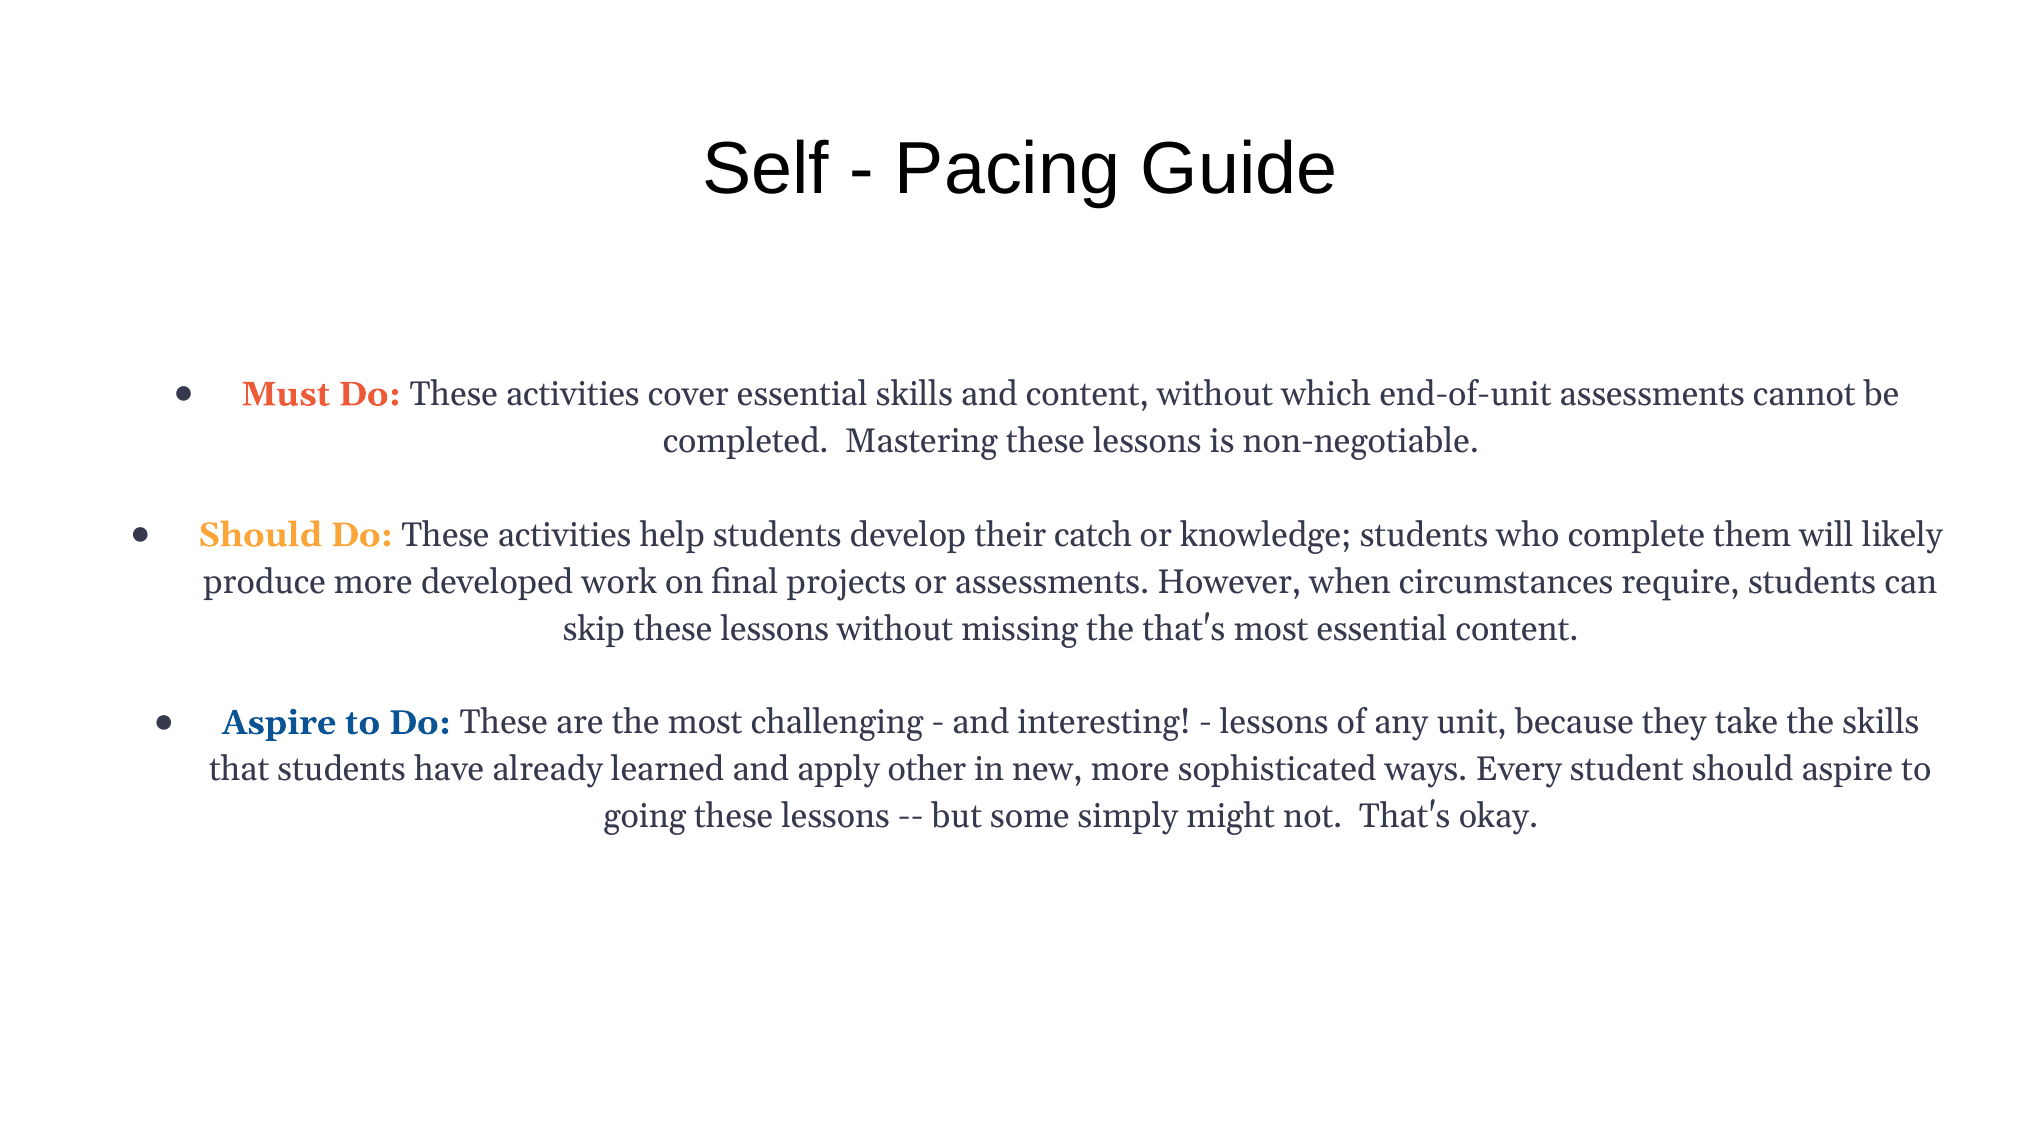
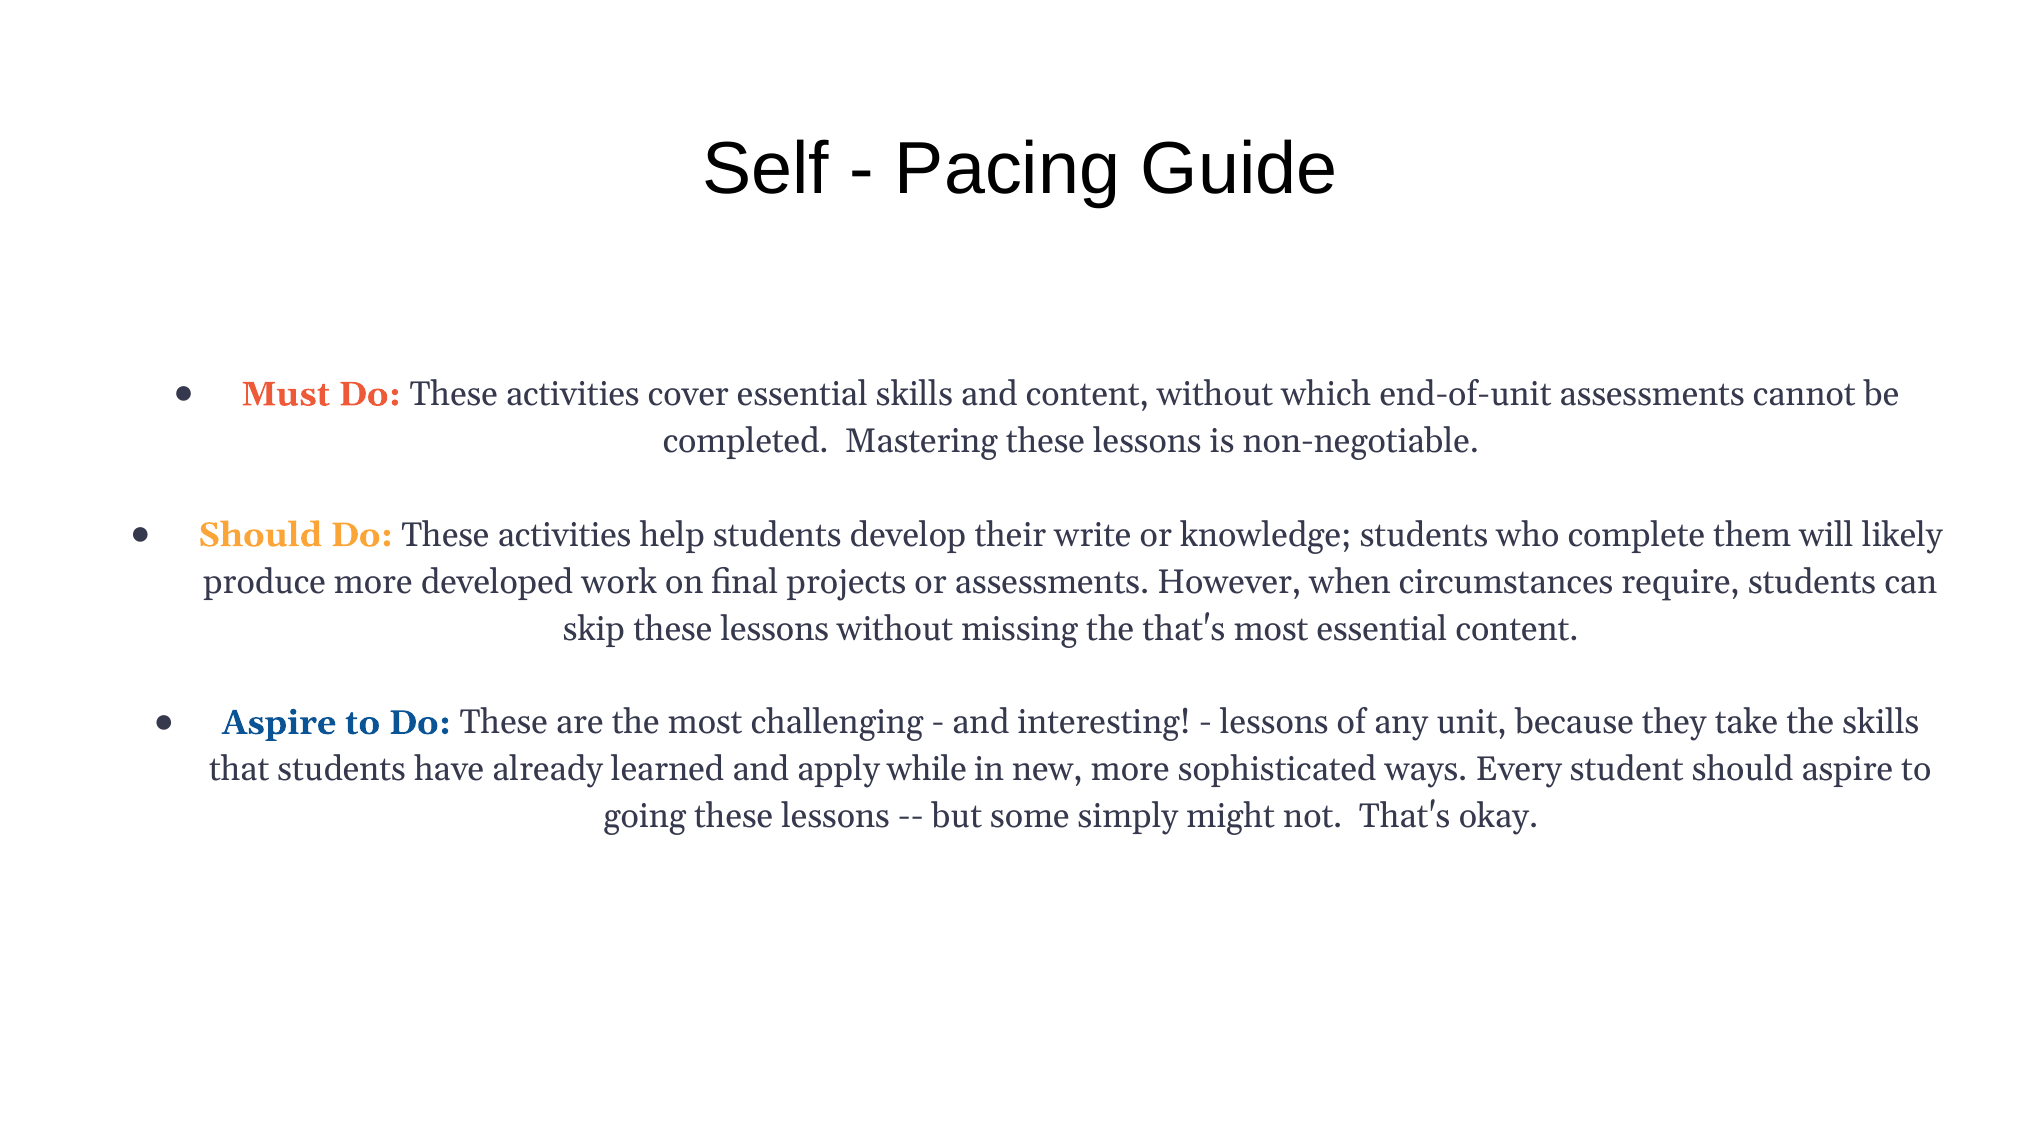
catch: catch -> write
other: other -> while
